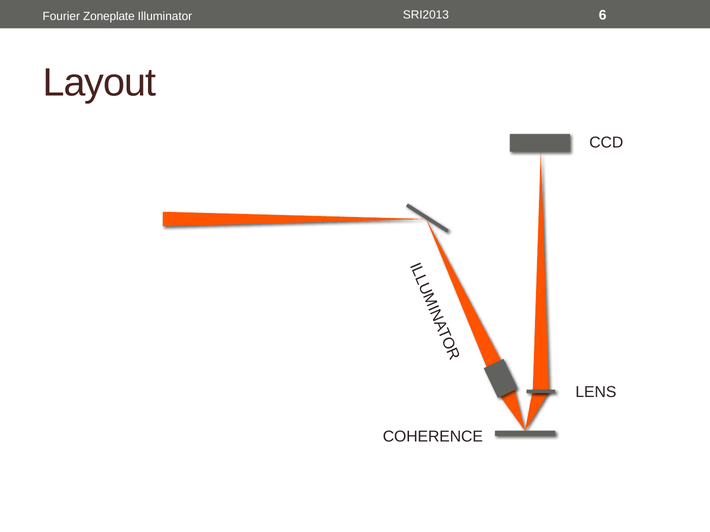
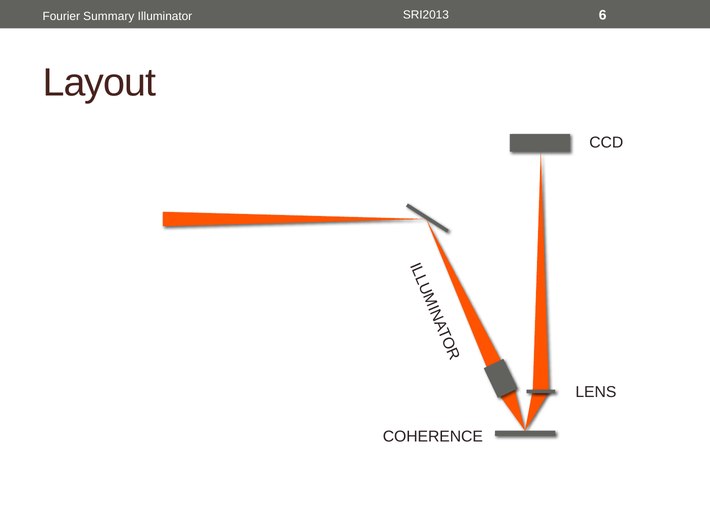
Zoneplate: Zoneplate -> Summary
